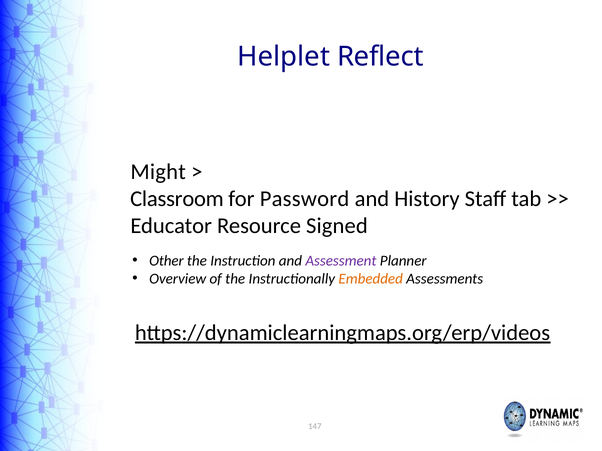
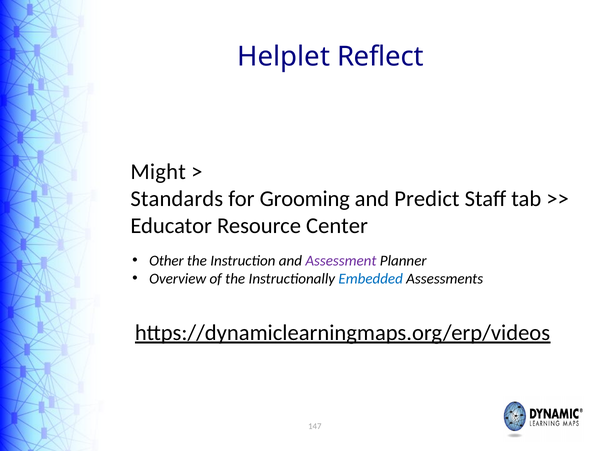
Classroom: Classroom -> Standards
Password: Password -> Grooming
History: History -> Predict
Signed: Signed -> Center
Embedded colour: orange -> blue
